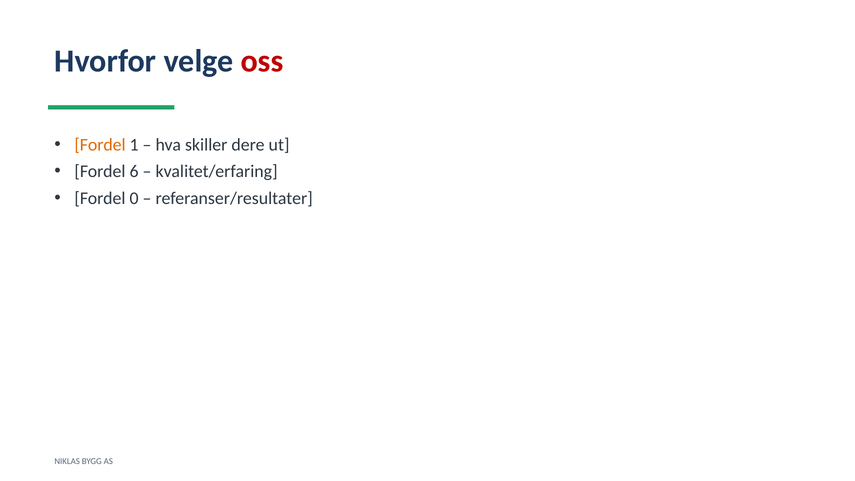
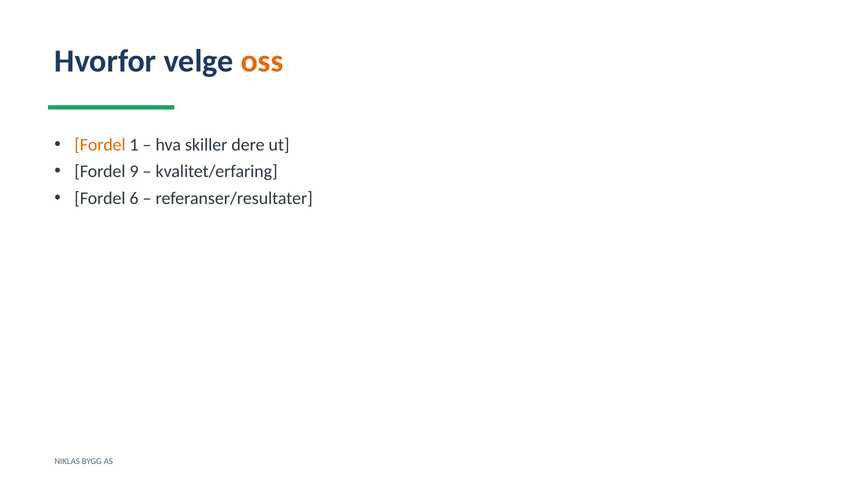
oss colour: red -> orange
6: 6 -> 9
0: 0 -> 6
